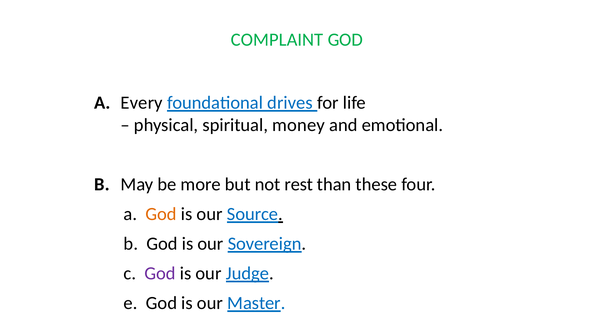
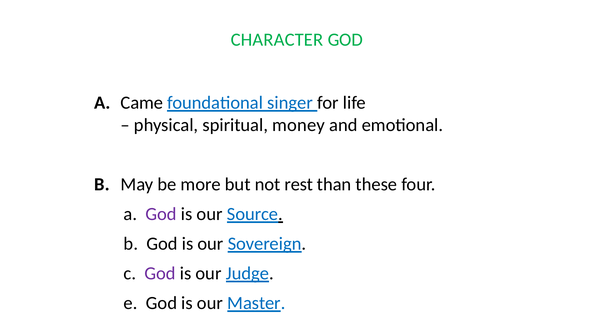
COMPLAINT: COMPLAINT -> CHARACTER
Every: Every -> Came
drives: drives -> singer
God at (161, 214) colour: orange -> purple
